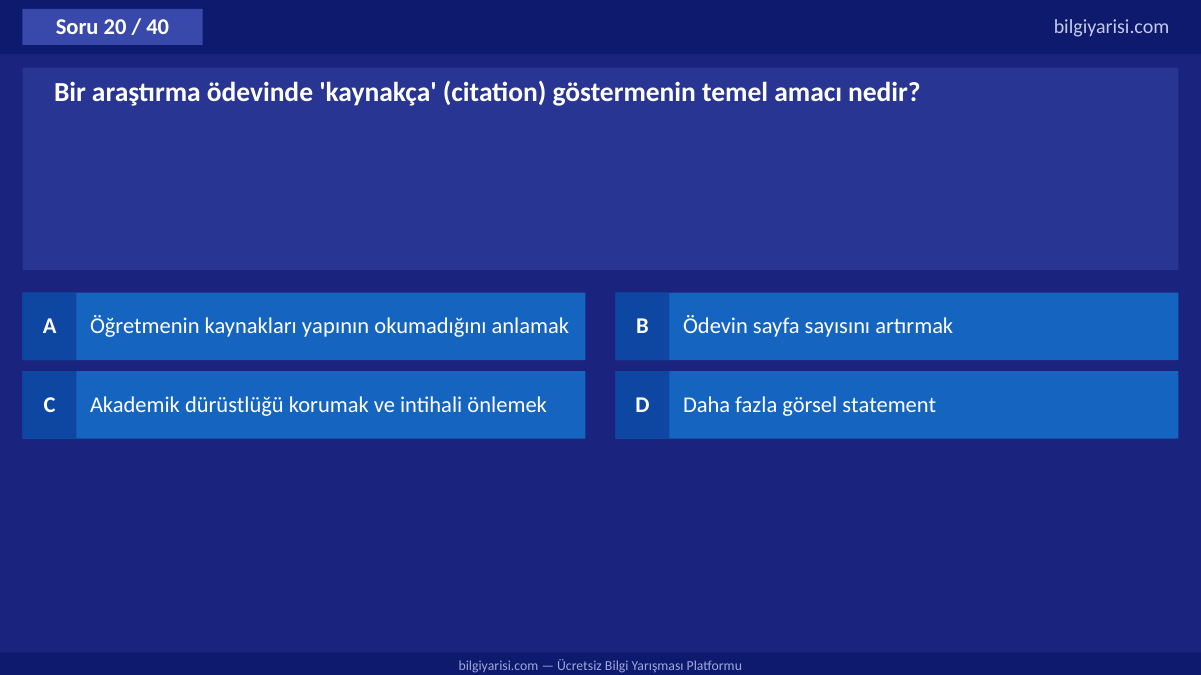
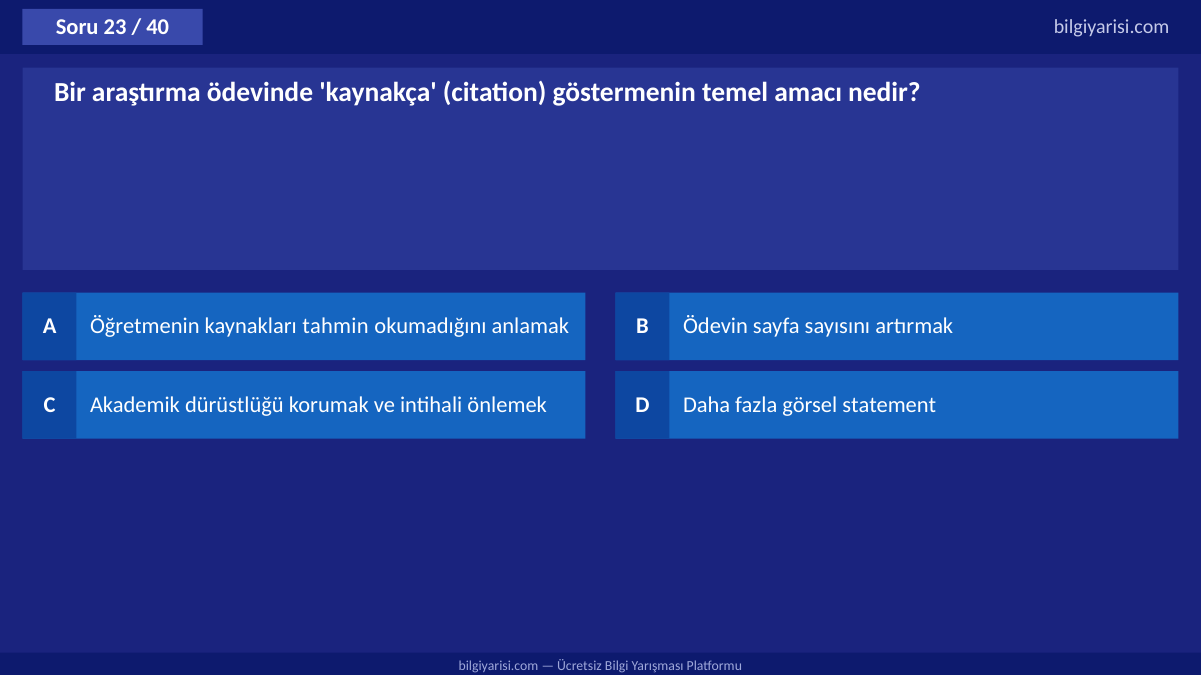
20: 20 -> 23
yapının: yapının -> tahmin
